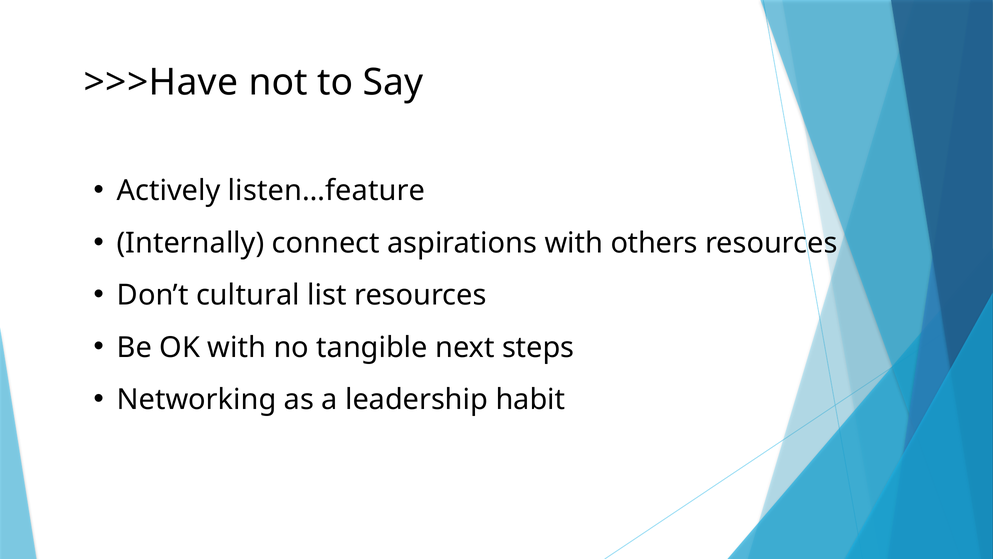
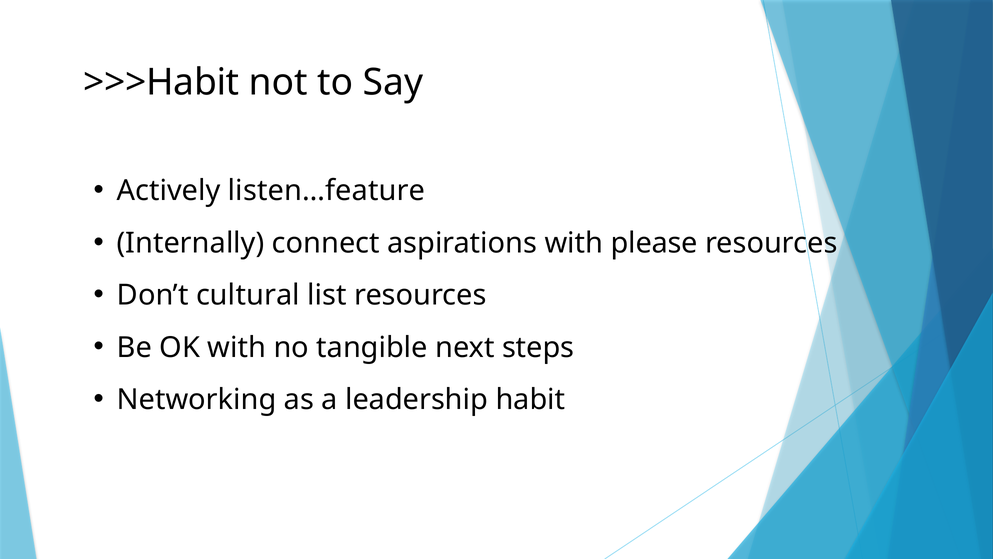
>>>Have: >>>Have -> >>>Habit
others: others -> please
